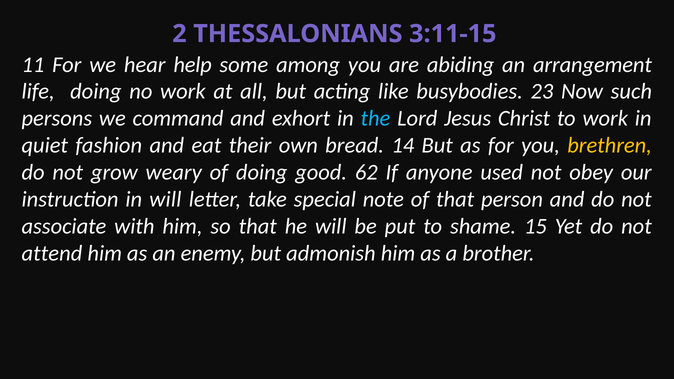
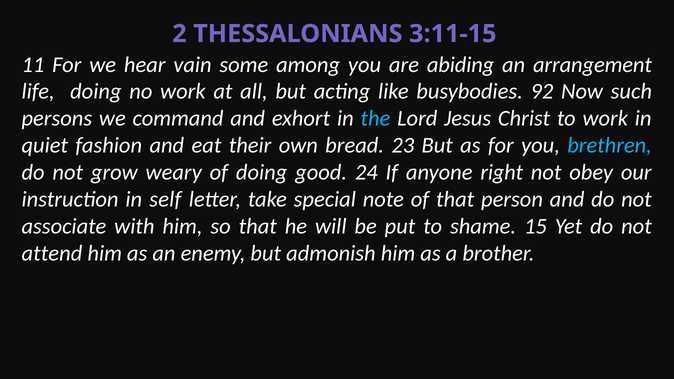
help: help -> vain
23: 23 -> 92
14: 14 -> 23
brethren colour: yellow -> light blue
62: 62 -> 24
used: used -> right
in will: will -> self
